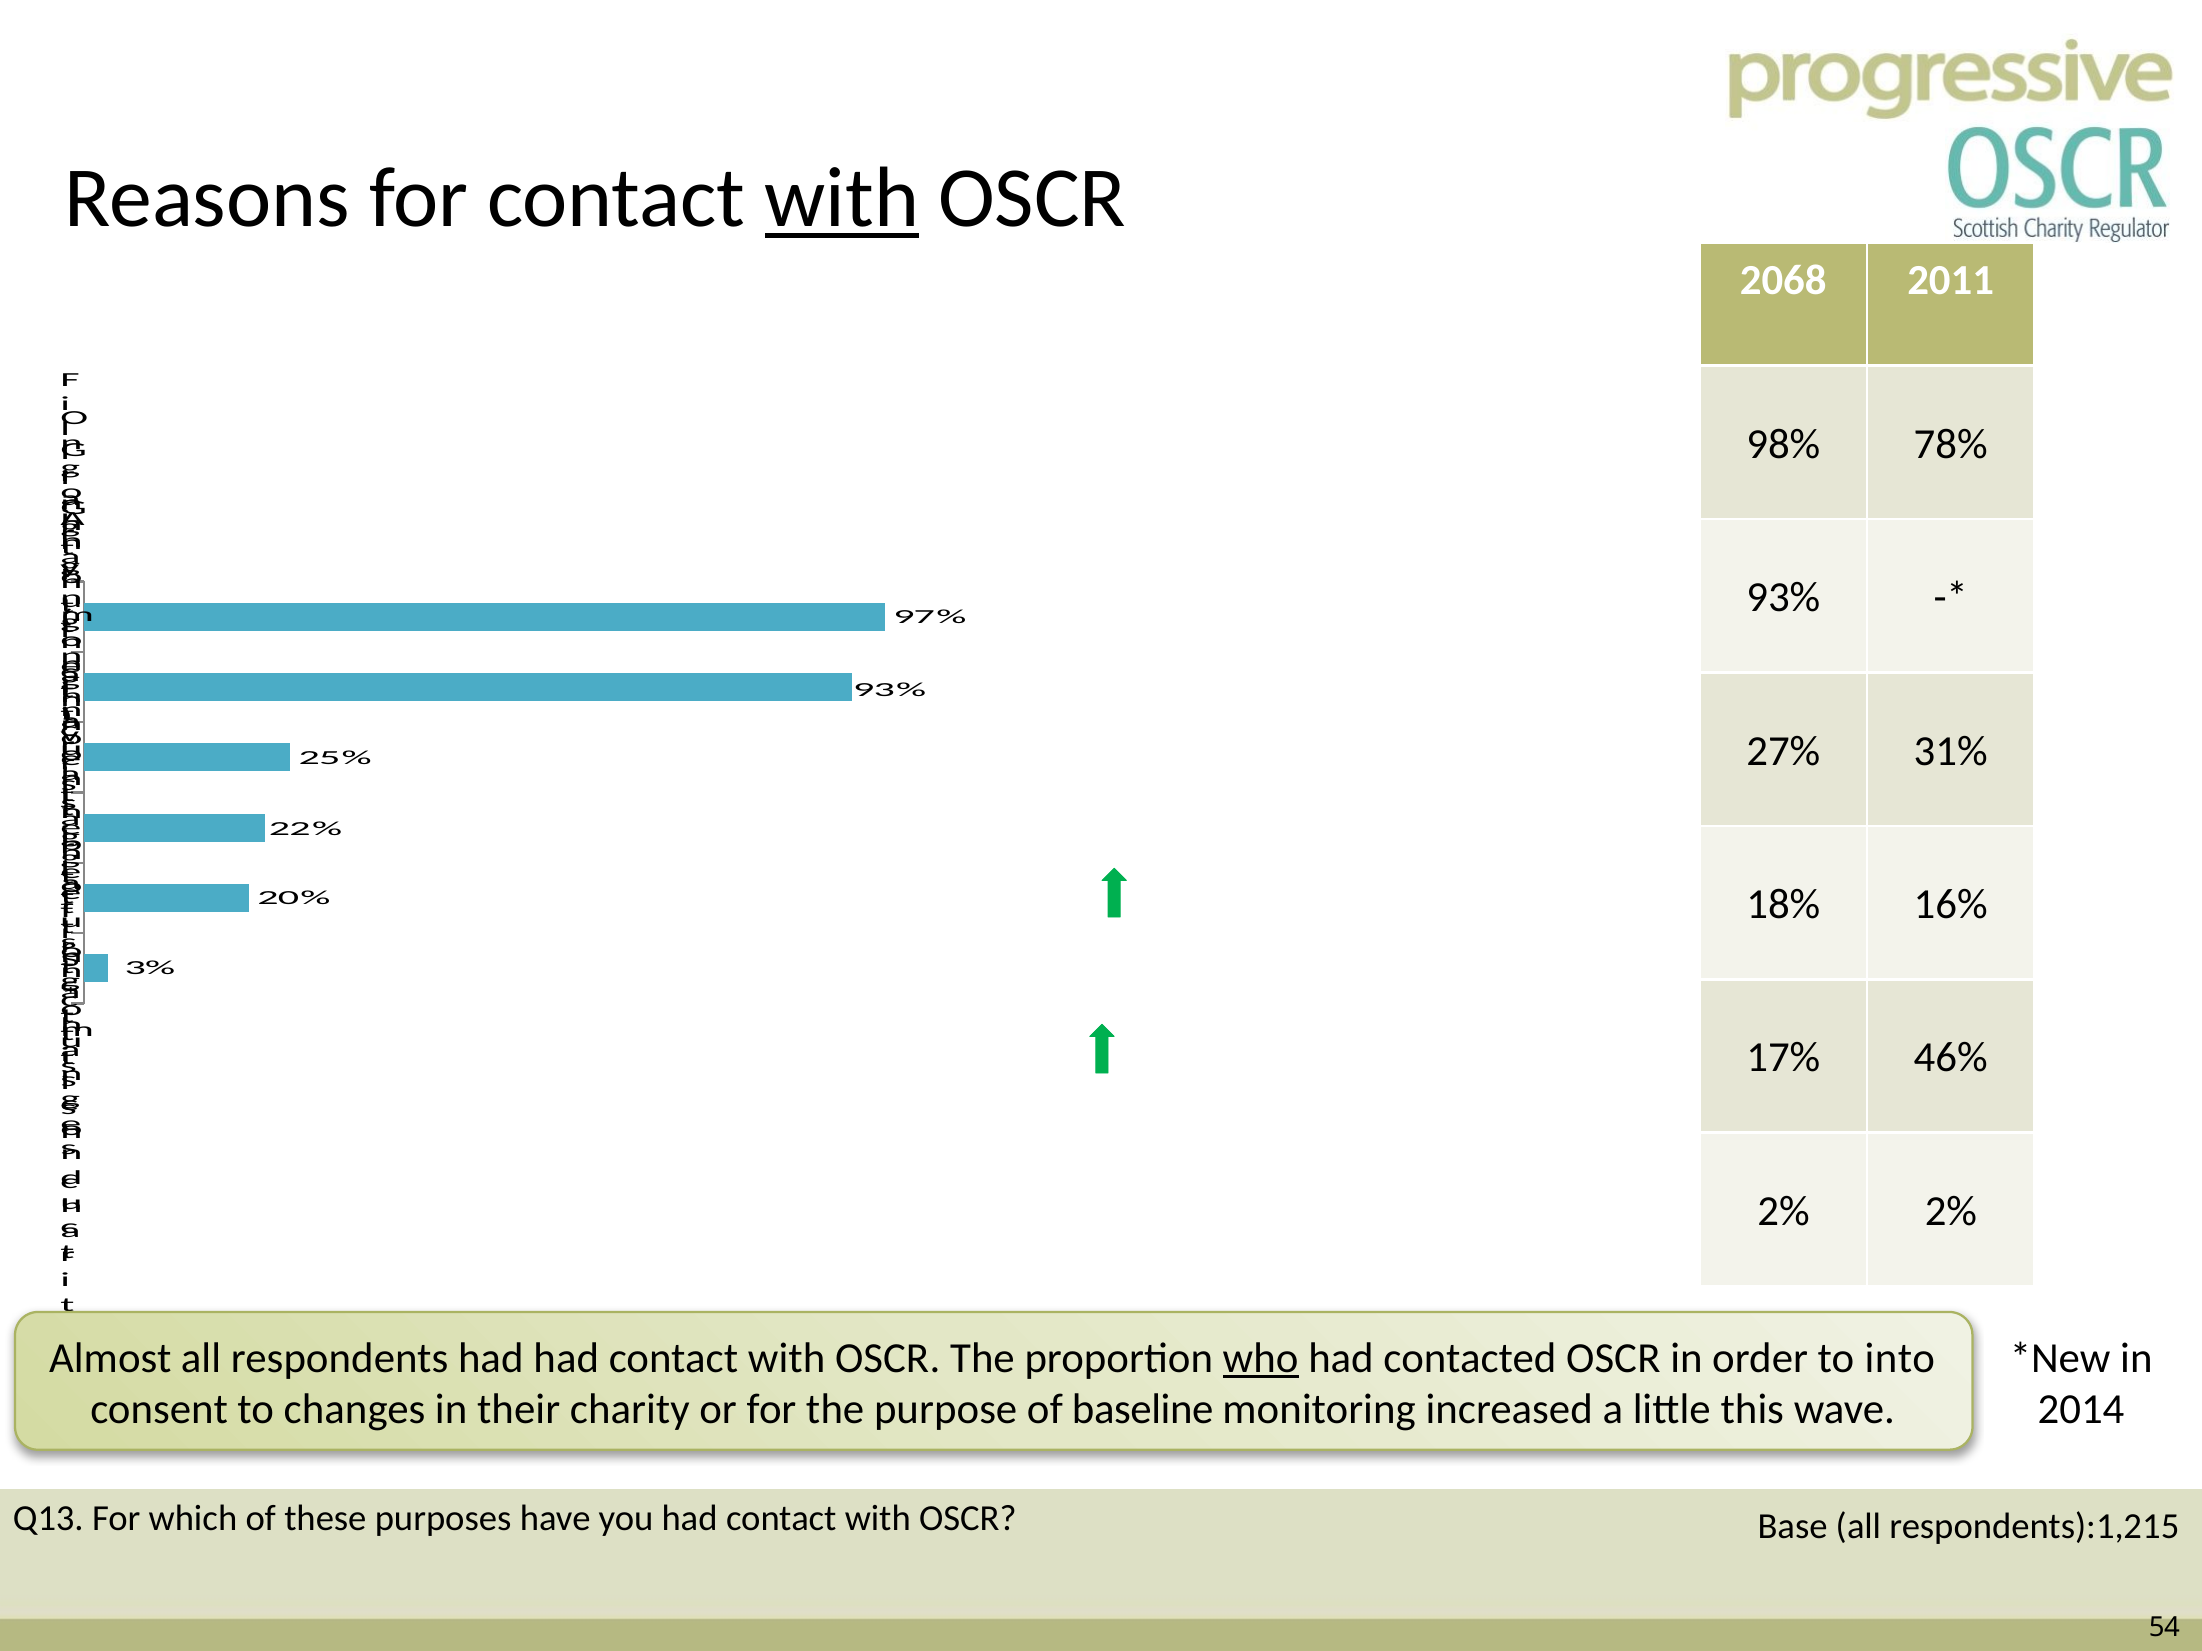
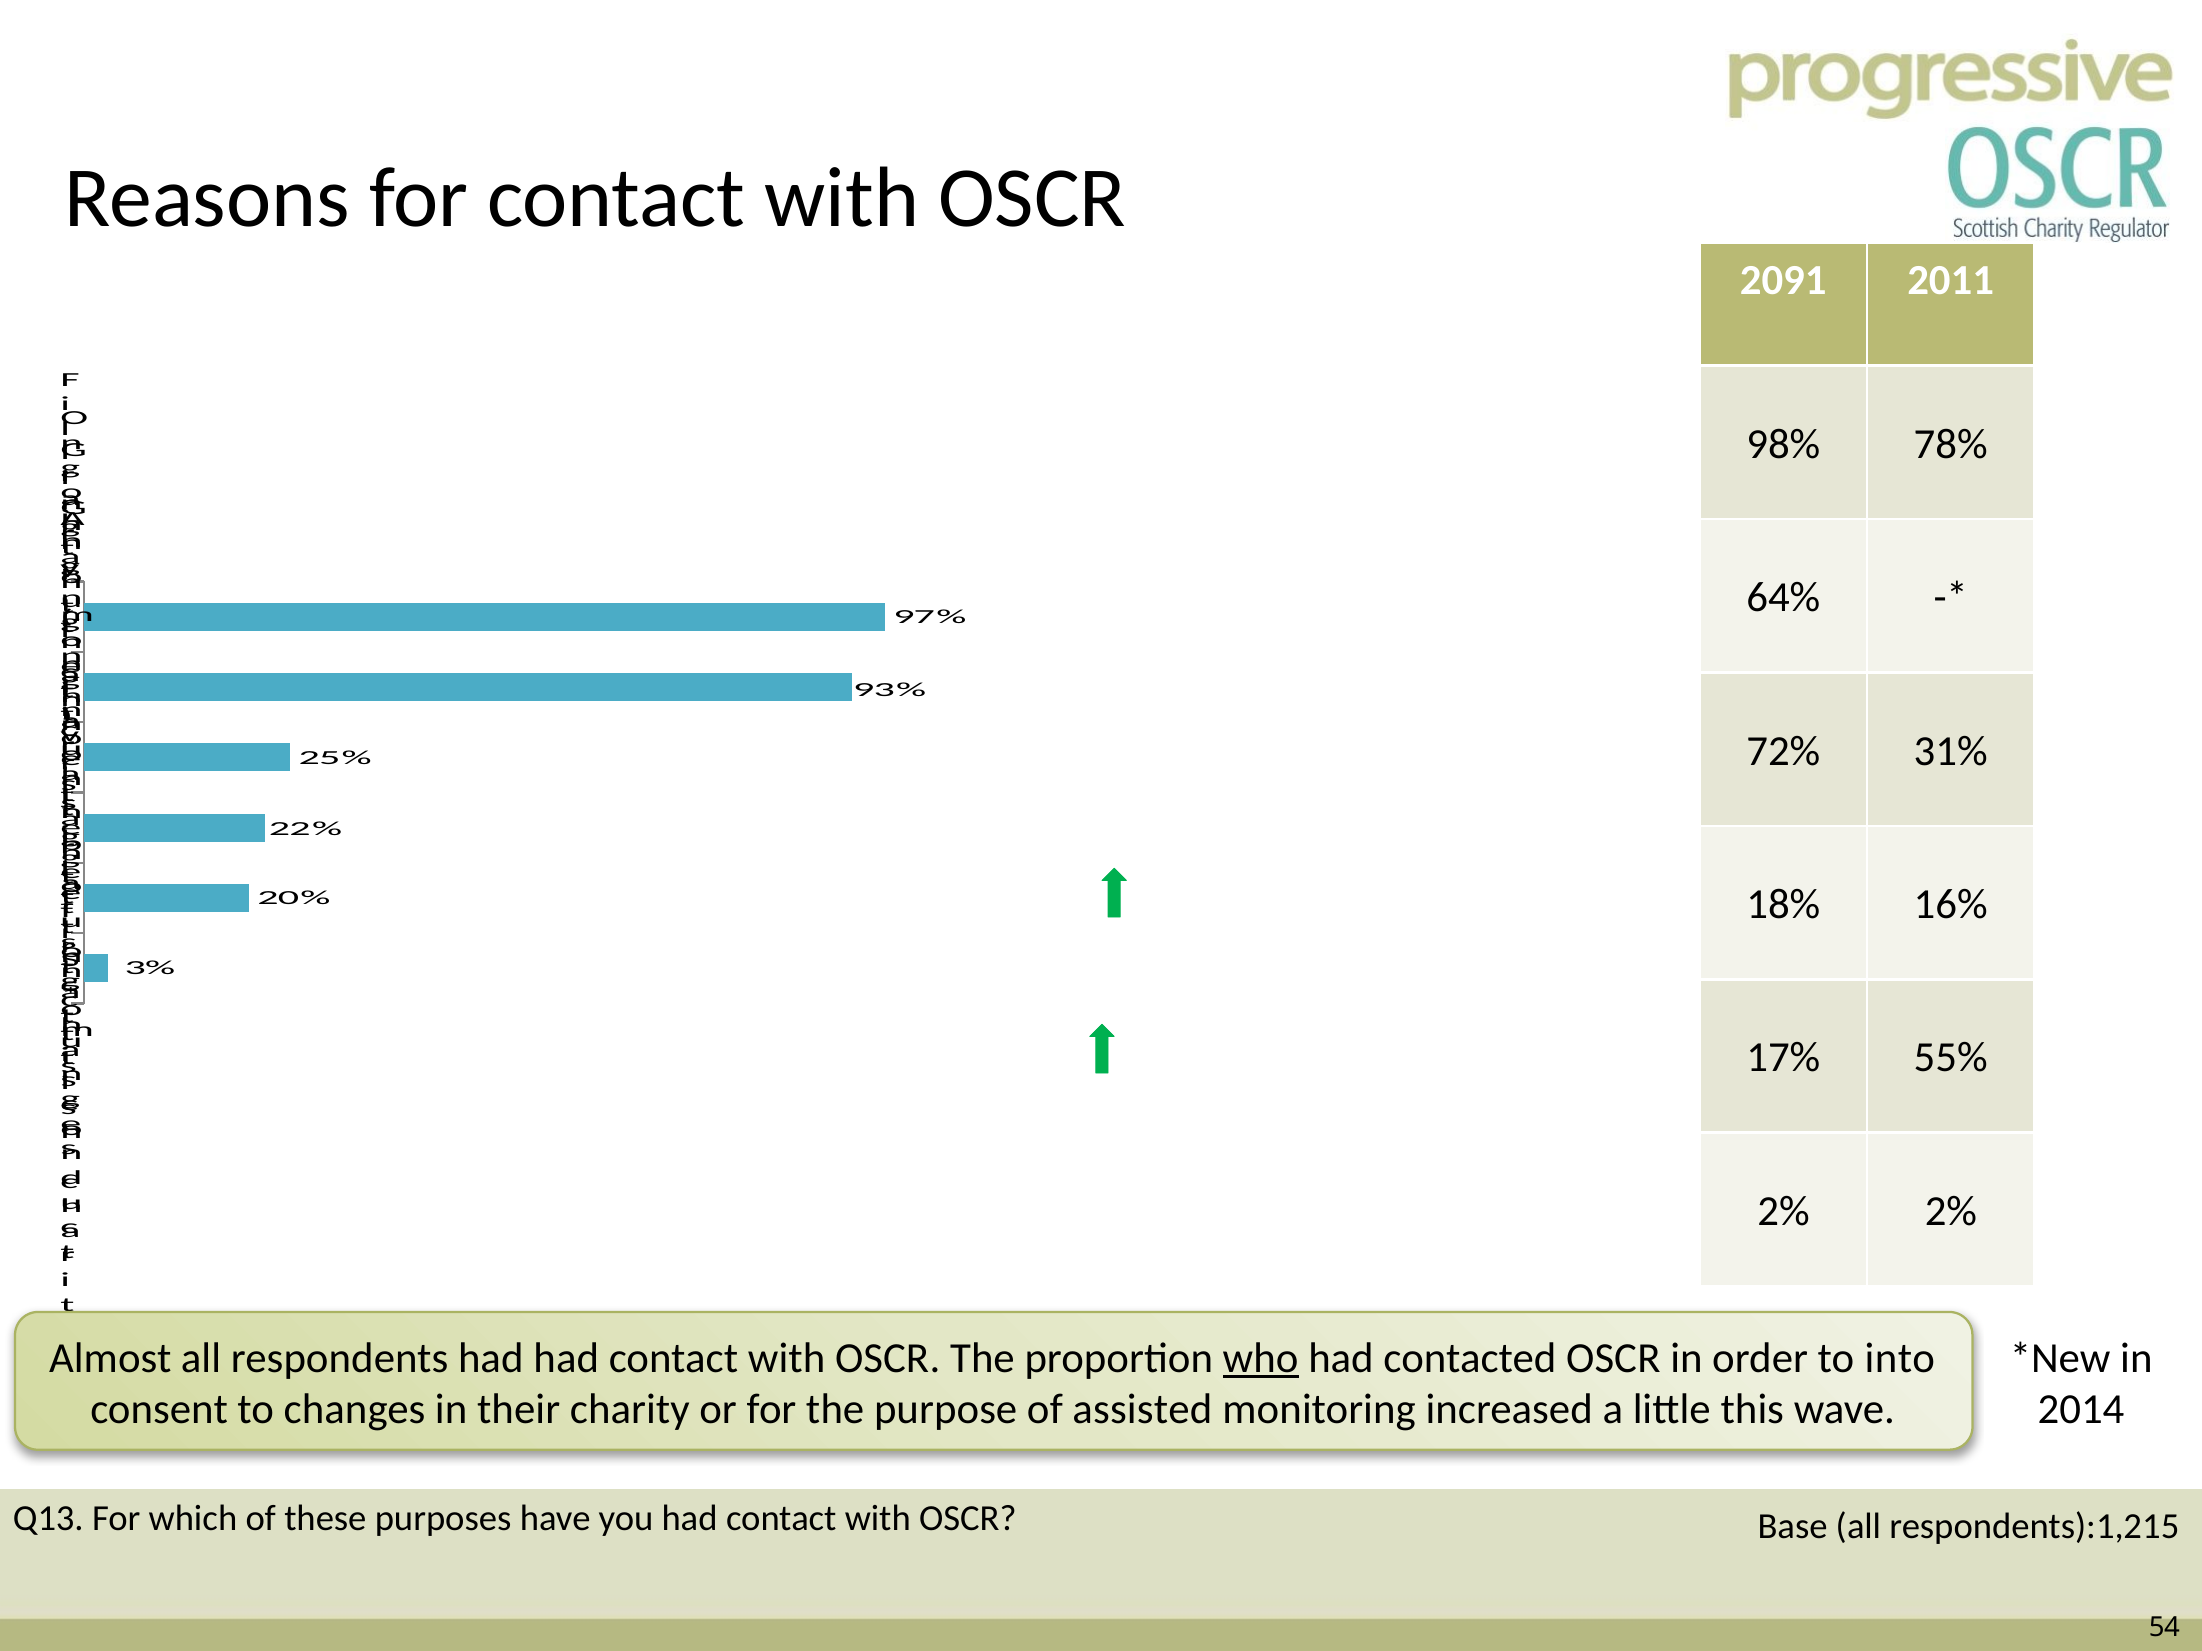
with at (842, 199) underline: present -> none
2068: 2068 -> 2091
93% at (1783, 598): 93% -> 64%
27%: 27% -> 72%
46%: 46% -> 55%
baseline: baseline -> assisted
